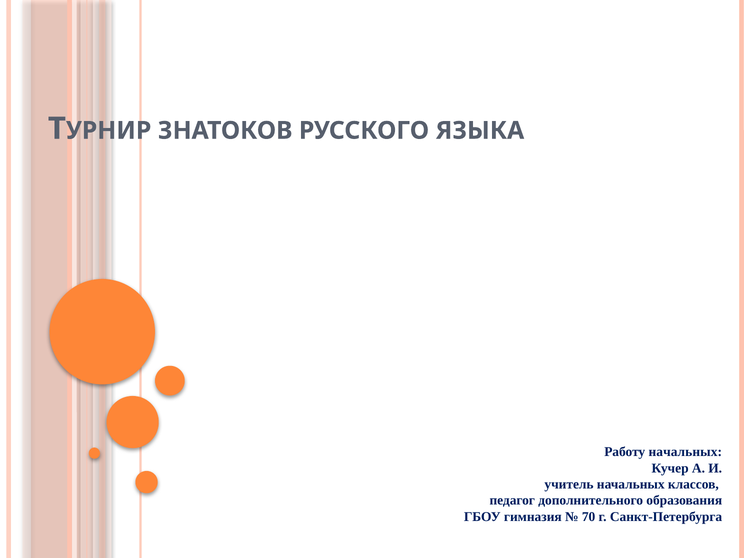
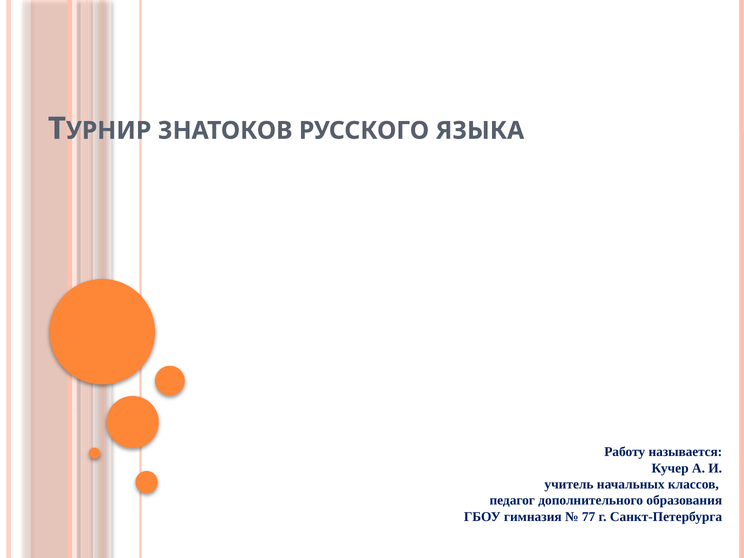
Работу начальных: начальных -> называется
70: 70 -> 77
